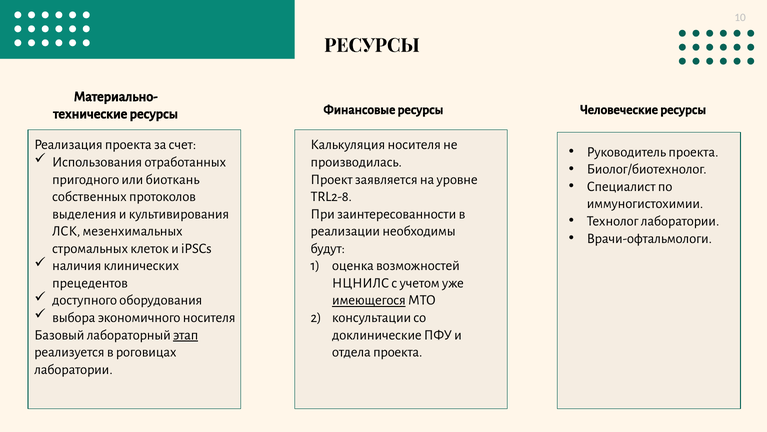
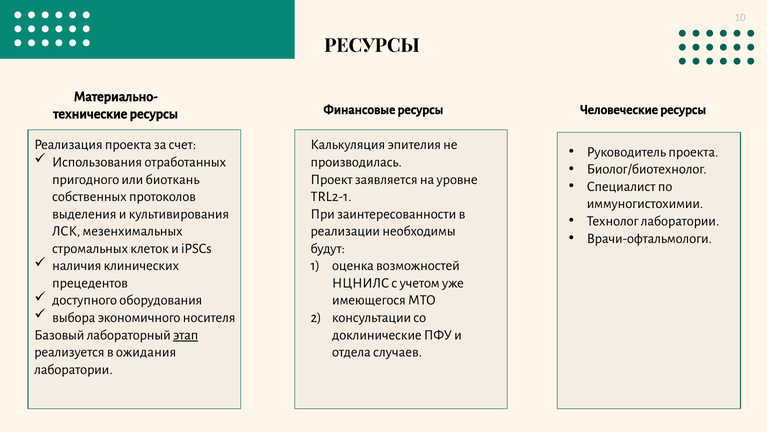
Калькуляция носителя: носителя -> эпителия
TRL2-8: TRL2-8 -> TRL2-1
имеющегося underline: present -> none
роговицах: роговицах -> ожидания
отдела проекта: проекта -> случаев
